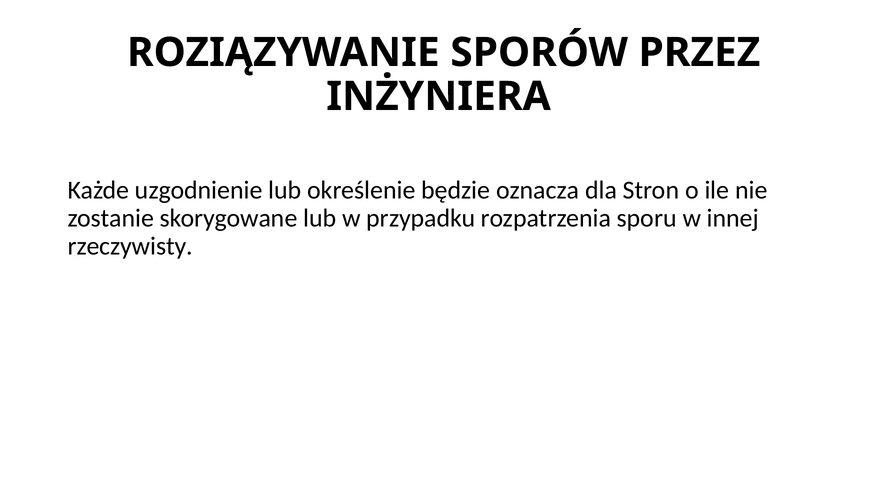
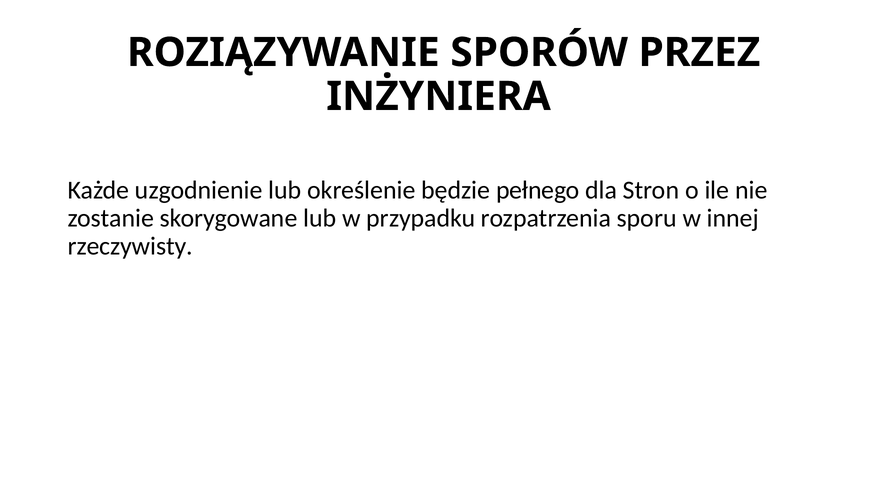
oznacza: oznacza -> pełnego
